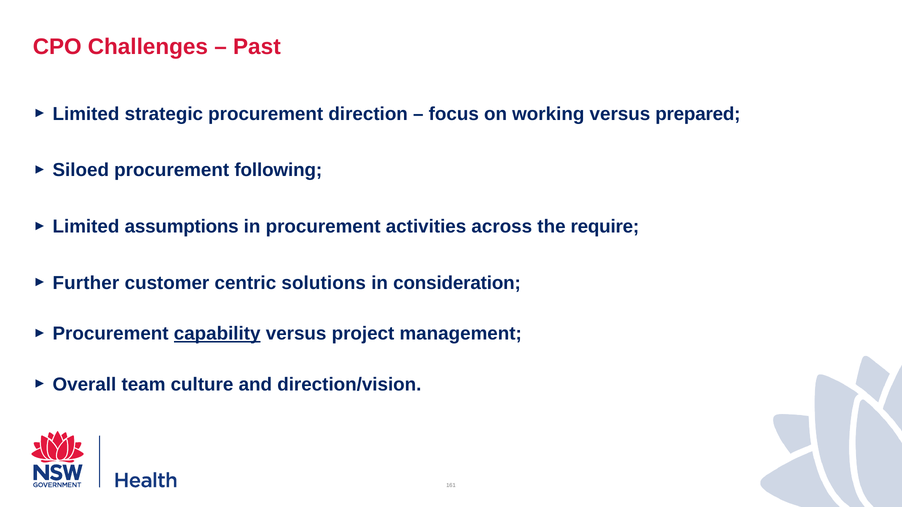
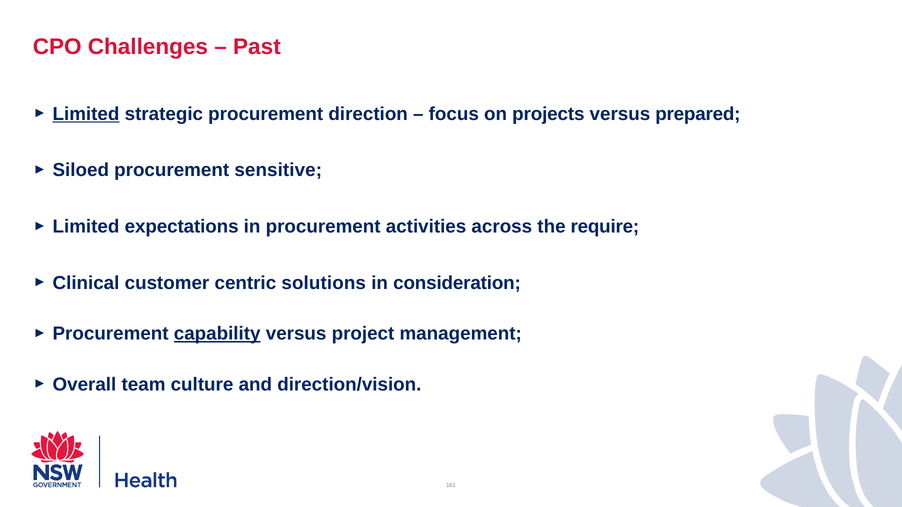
Limited at (86, 114) underline: none -> present
working: working -> projects
following: following -> sensitive
assumptions: assumptions -> expectations
Further: Further -> Clinical
